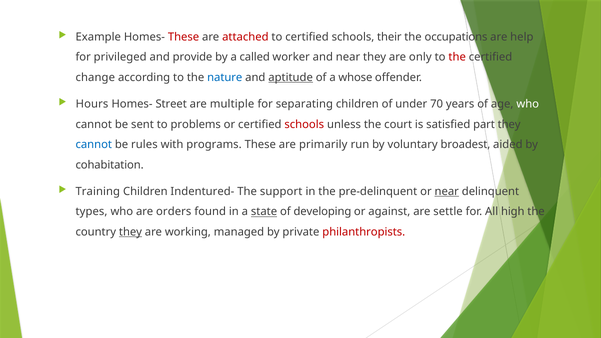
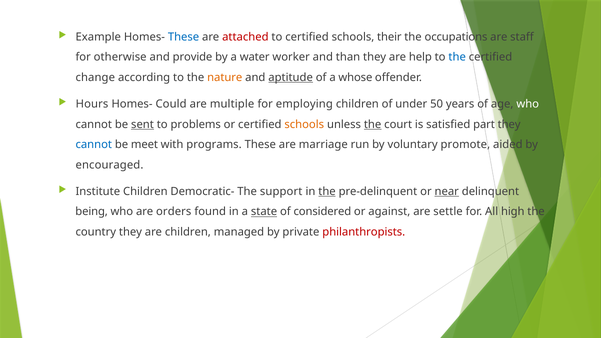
These at (184, 37) colour: red -> blue
help: help -> staff
privileged: privileged -> otherwise
called: called -> water
and near: near -> than
only: only -> help
the at (457, 57) colour: red -> blue
nature colour: blue -> orange
Street: Street -> Could
separating: separating -> employing
70: 70 -> 50
sent underline: none -> present
schools at (304, 124) colour: red -> orange
the at (373, 124) underline: none -> present
rules: rules -> meet
primarily: primarily -> marriage
broadest: broadest -> promote
cohabitation: cohabitation -> encouraged
Training: Training -> Institute
Indentured-: Indentured- -> Democratic-
the at (327, 192) underline: none -> present
types: types -> being
developing: developing -> considered
they at (130, 232) underline: present -> none
are working: working -> children
